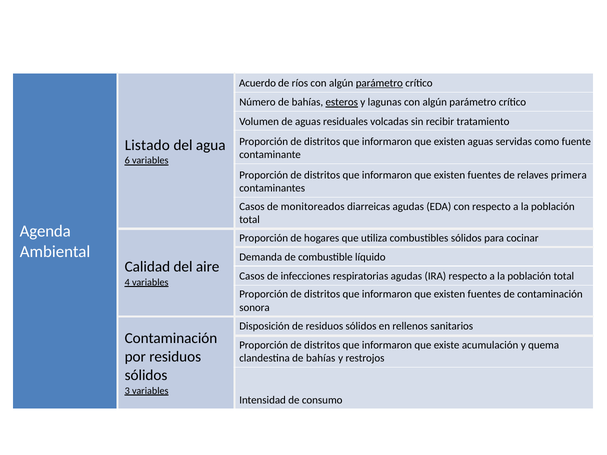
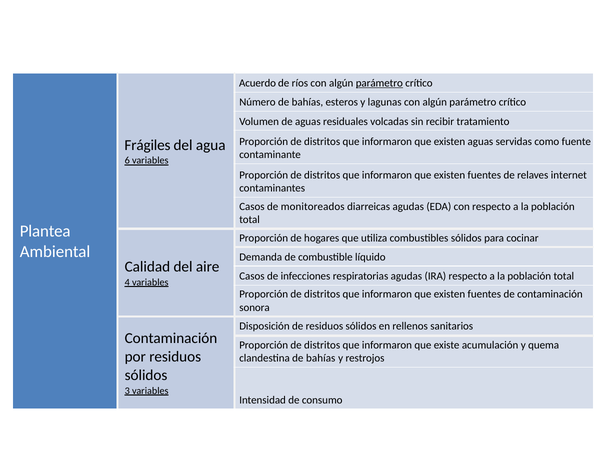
esteros underline: present -> none
Listado: Listado -> Frágiles
primera: primera -> internet
Agenda: Agenda -> Plantea
